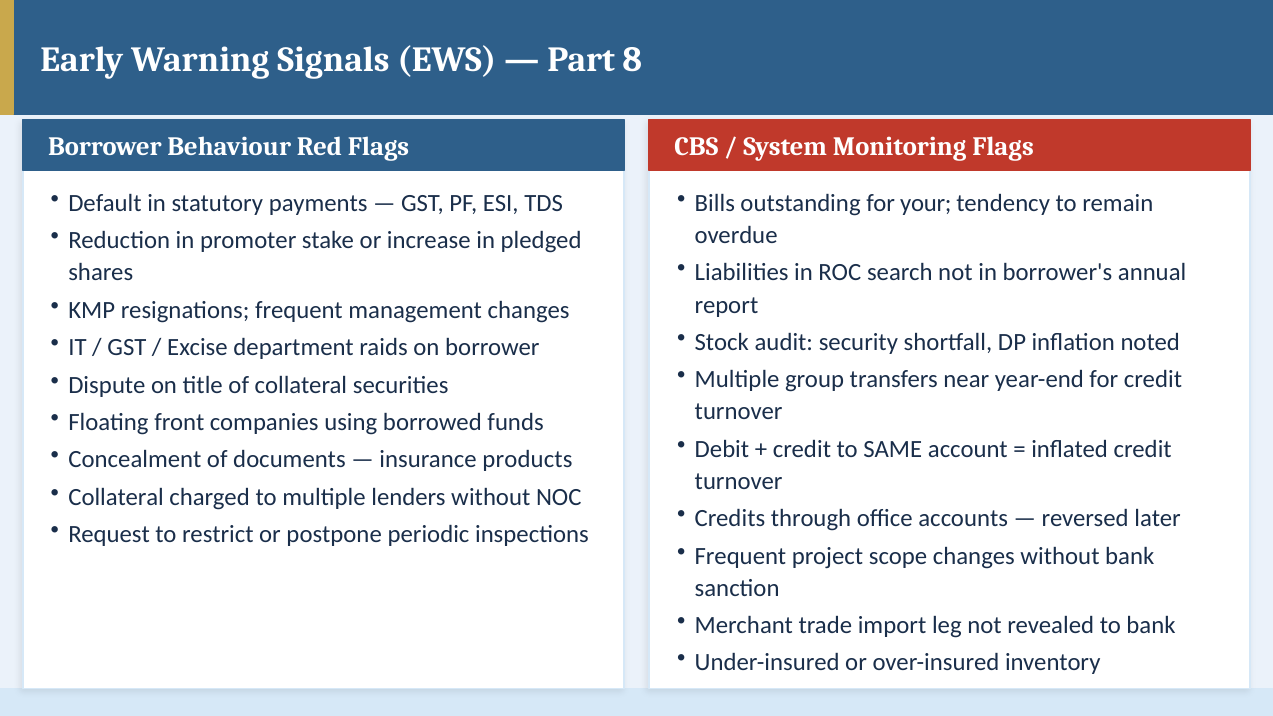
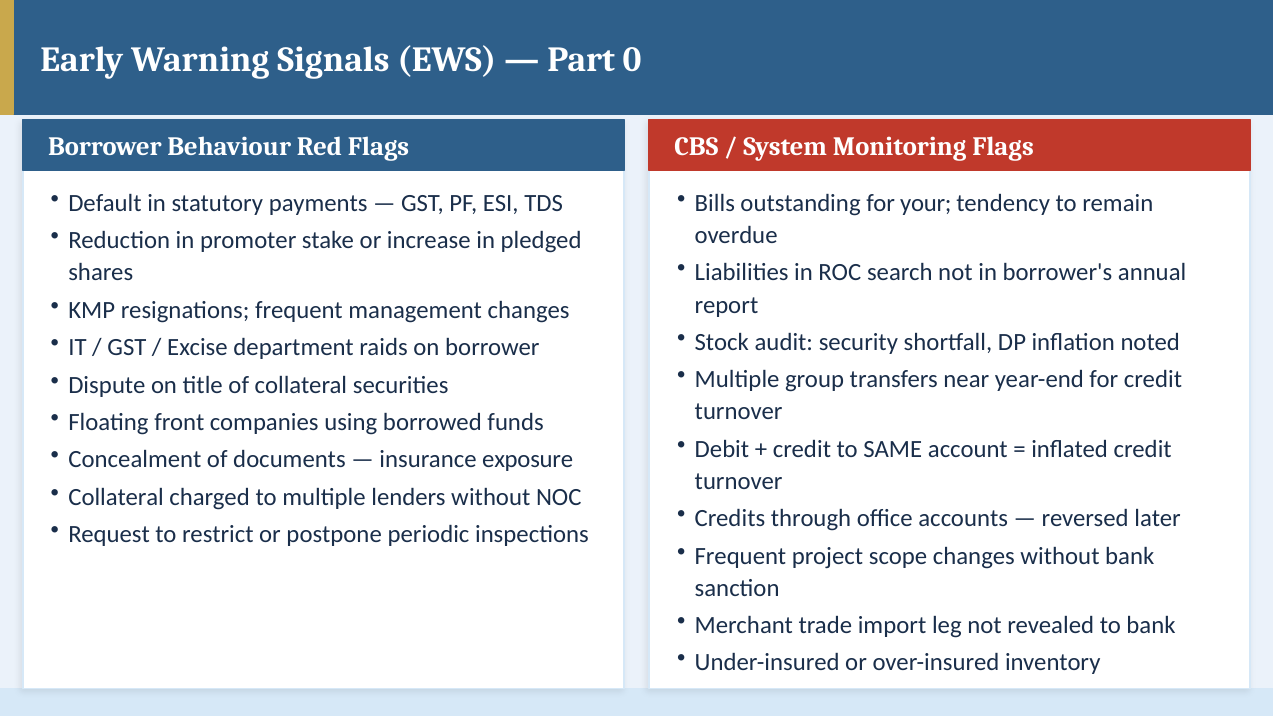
8: 8 -> 0
products: products -> exposure
